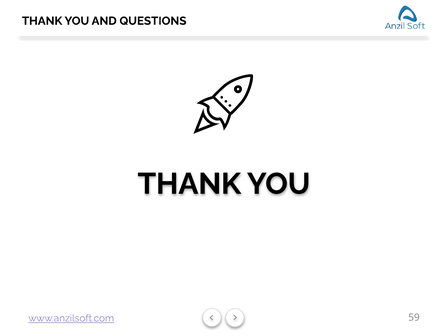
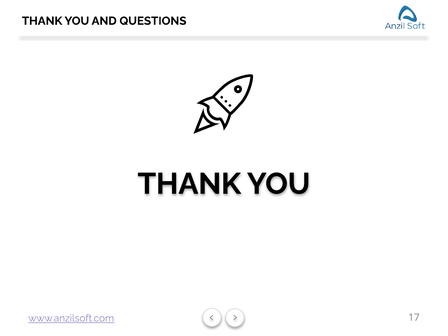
59: 59 -> 17
